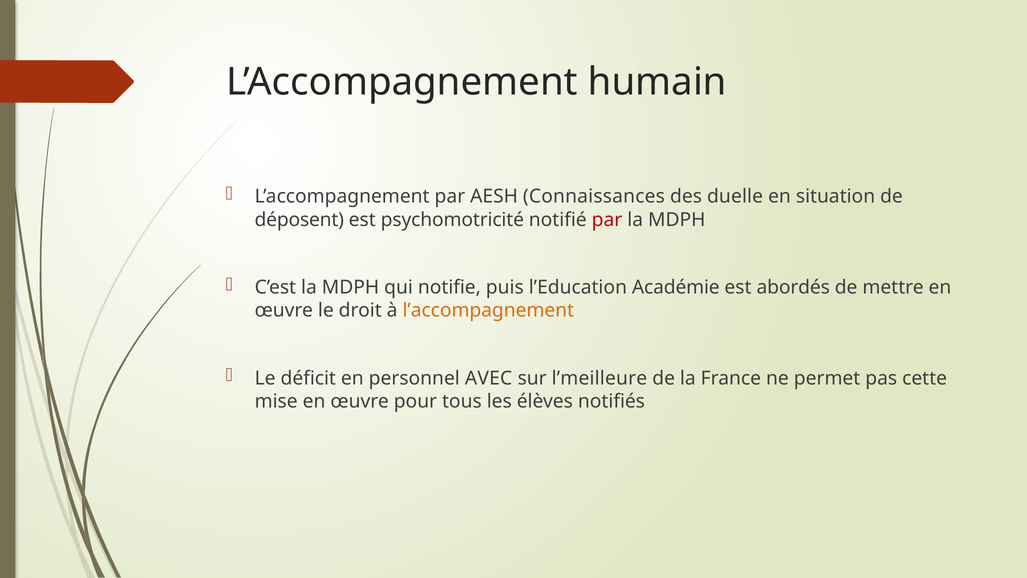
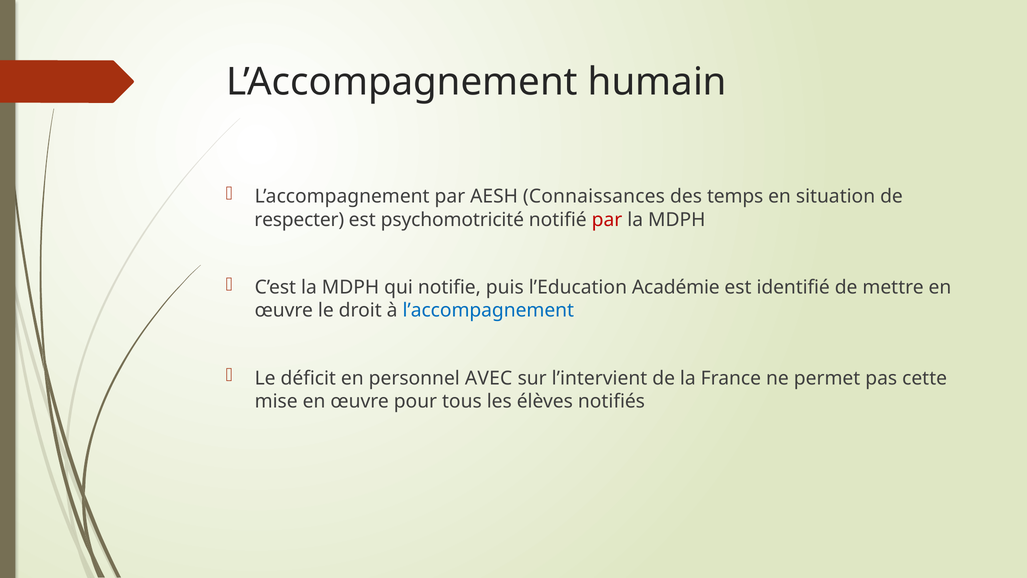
duelle: duelle -> temps
déposent: déposent -> respecter
abordés: abordés -> identifié
l’accompagnement at (488, 310) colour: orange -> blue
l’meilleure: l’meilleure -> l’intervient
